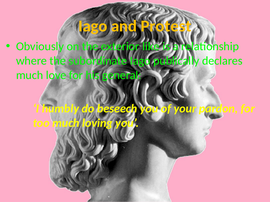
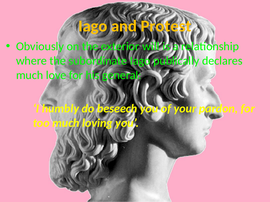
like: like -> will
